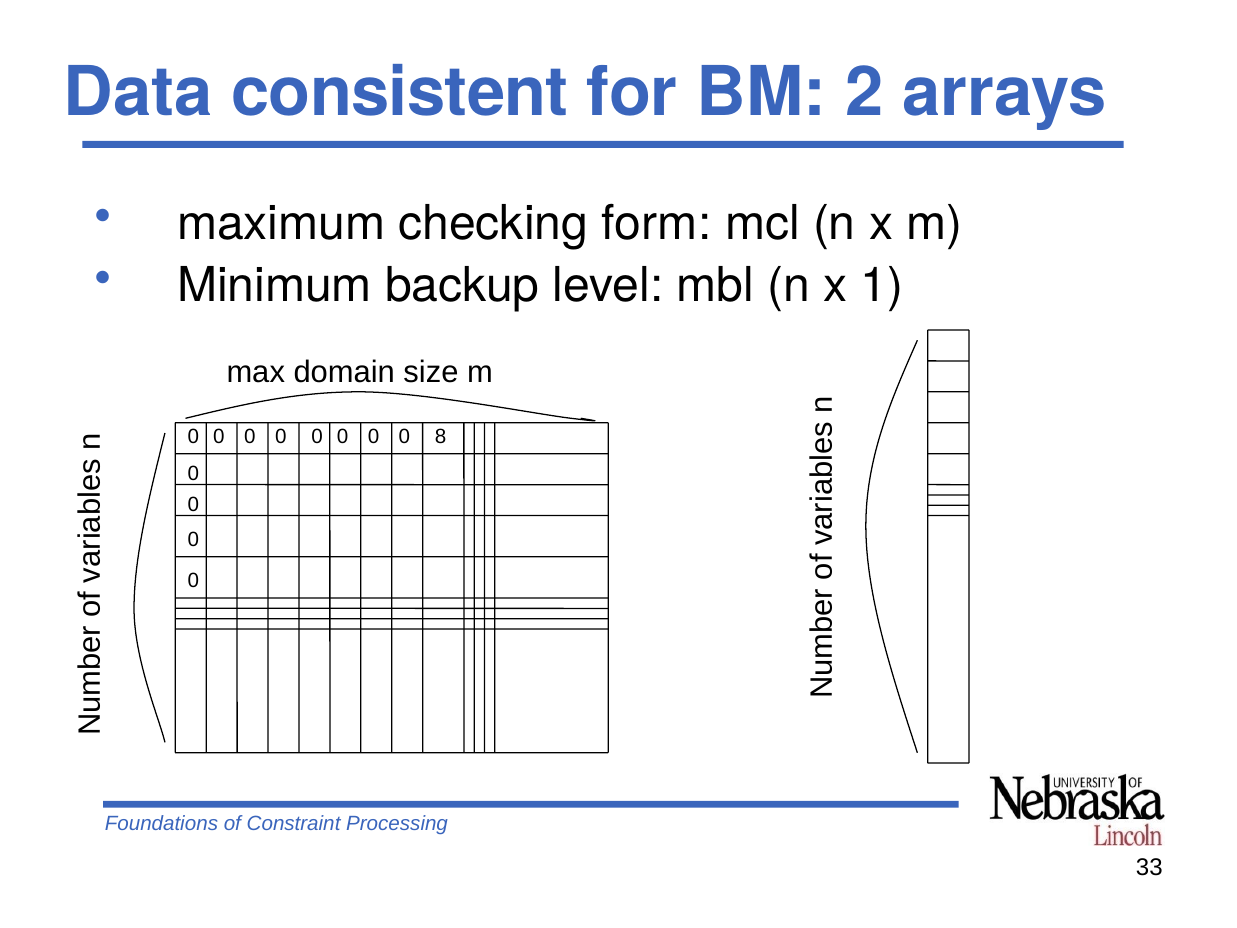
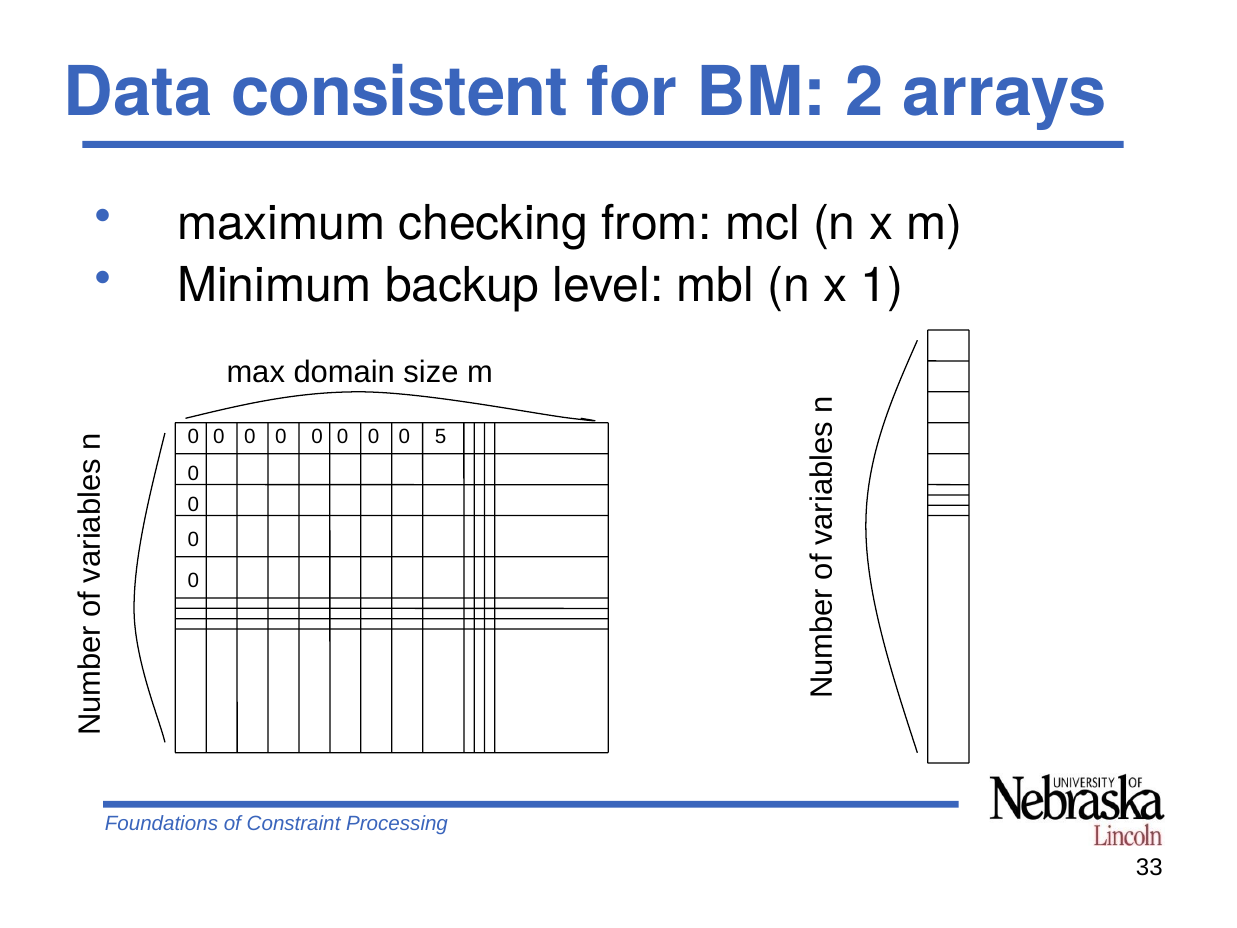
form: form -> from
8: 8 -> 5
